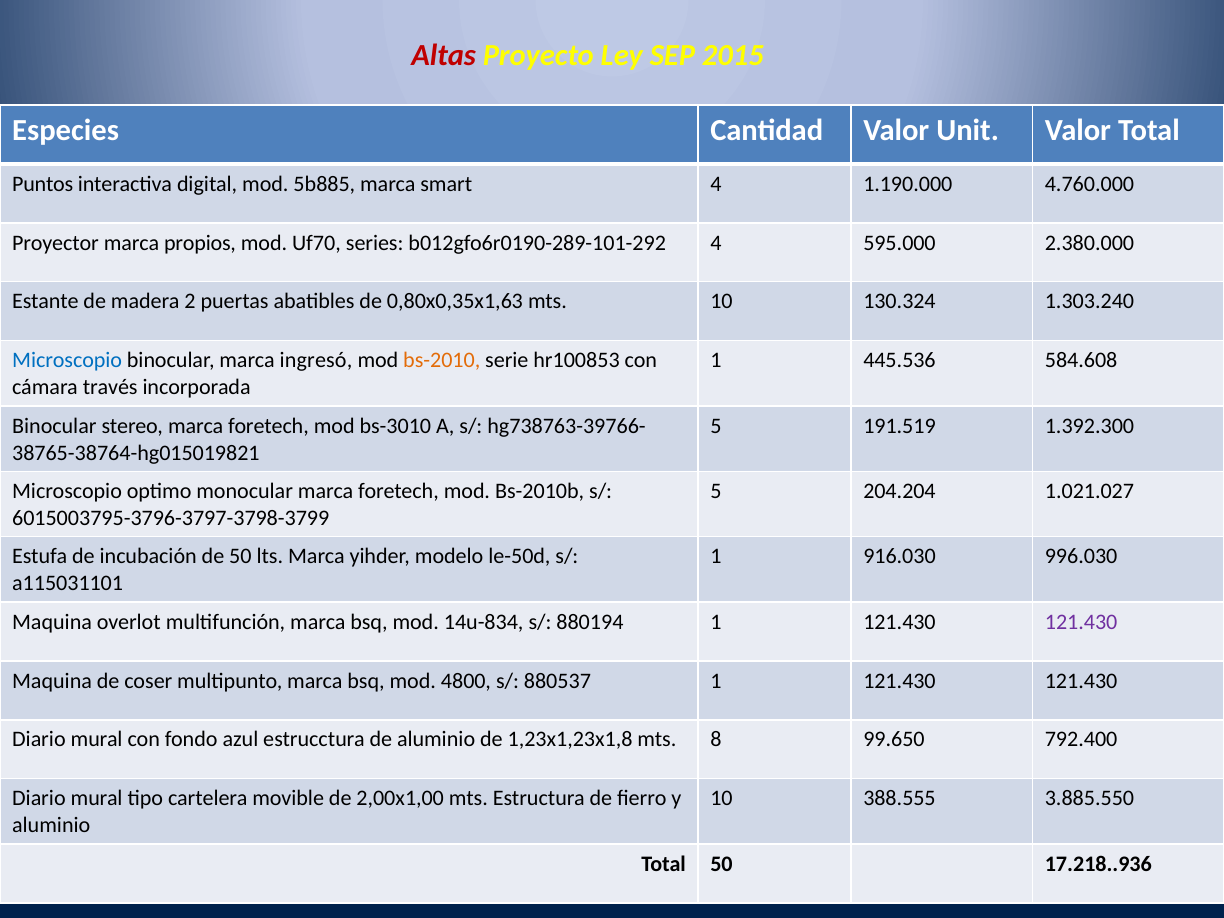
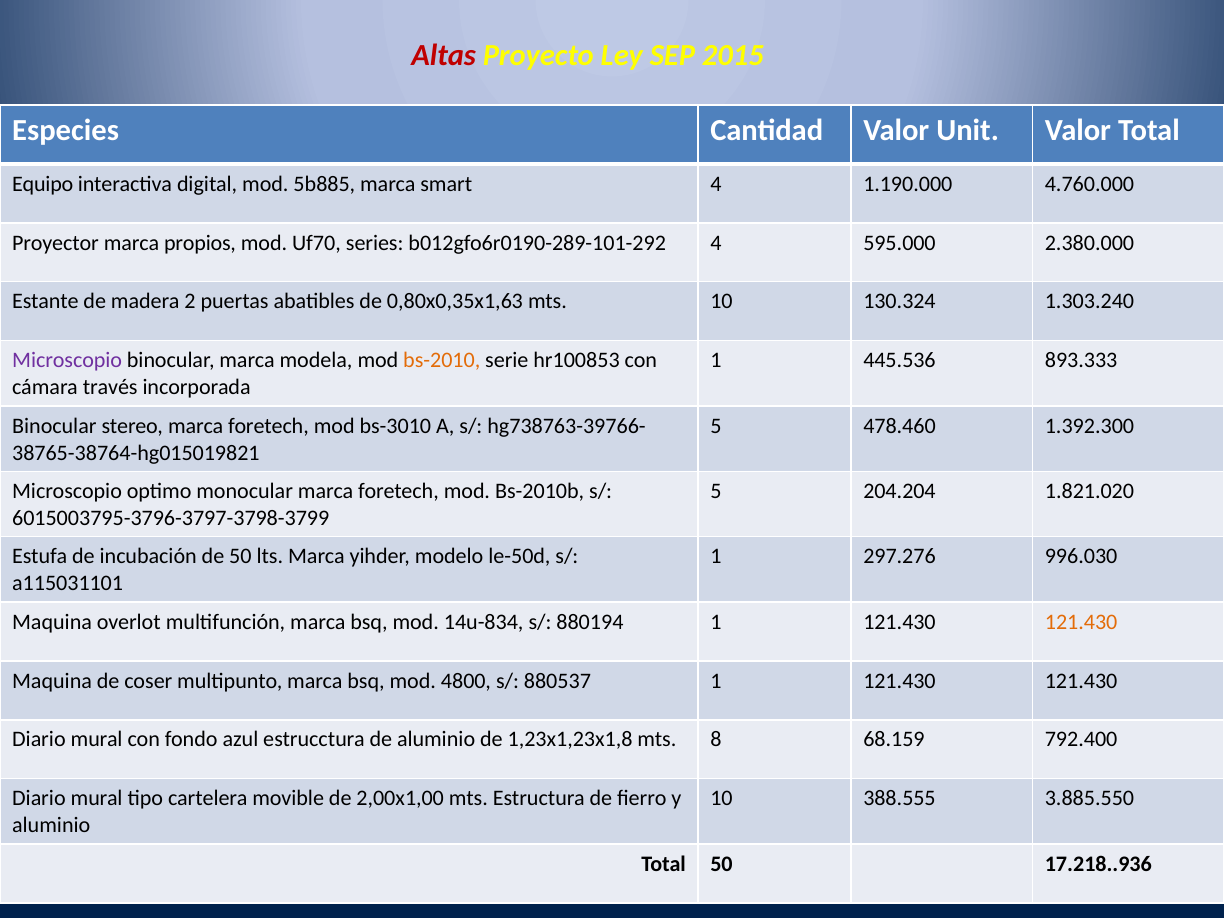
Puntos: Puntos -> Equipo
Microscopio at (67, 360) colour: blue -> purple
ingresó: ingresó -> modela
584.608: 584.608 -> 893.333
191.519: 191.519 -> 478.460
1.021.027: 1.021.027 -> 1.821.020
916.030: 916.030 -> 297.276
121.430 at (1081, 622) colour: purple -> orange
99.650: 99.650 -> 68.159
